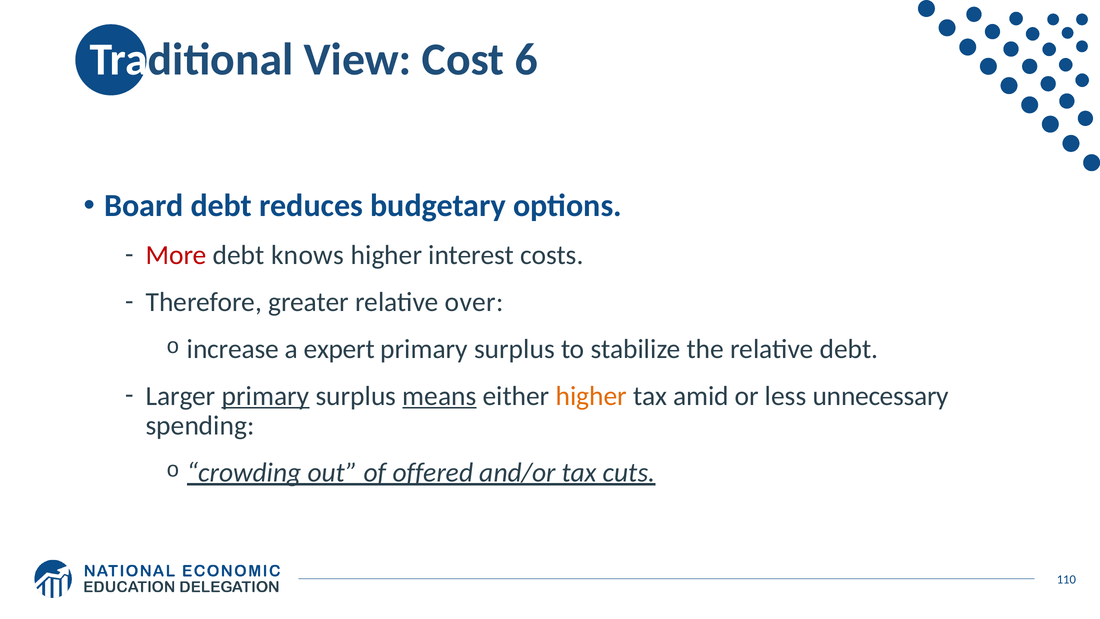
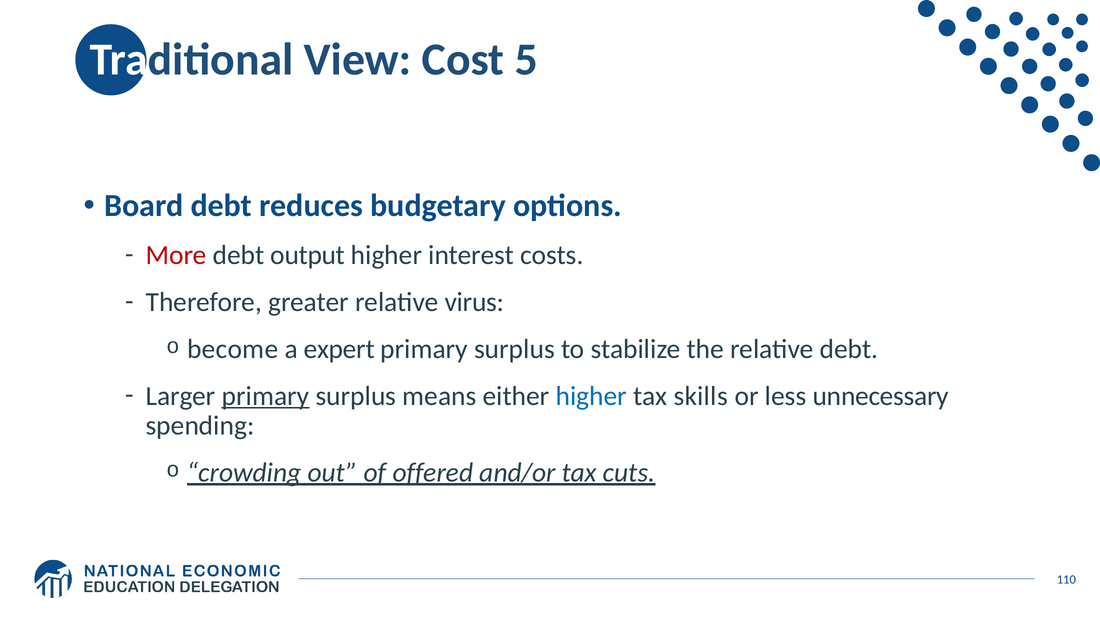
6: 6 -> 5
knows: knows -> output
over: over -> virus
increase: increase -> become
means underline: present -> none
higher at (591, 396) colour: orange -> blue
amid: amid -> skills
